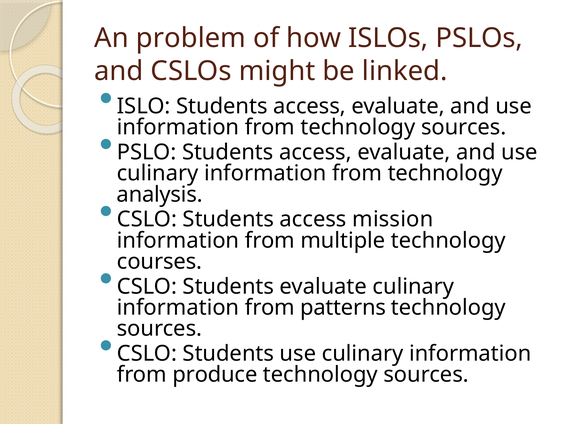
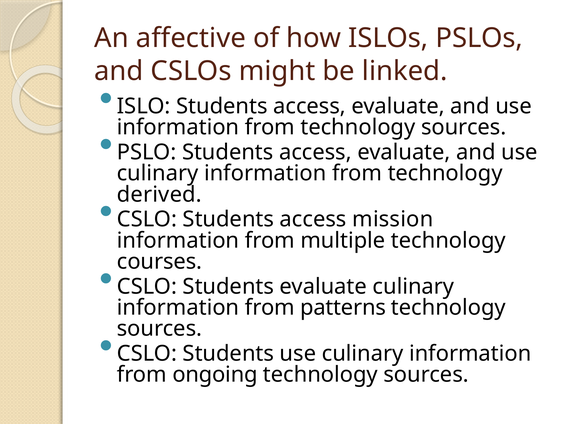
problem: problem -> affective
analysis: analysis -> derived
produce: produce -> ongoing
